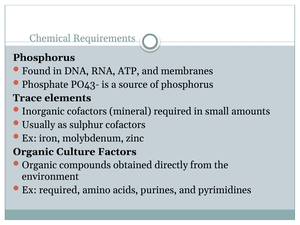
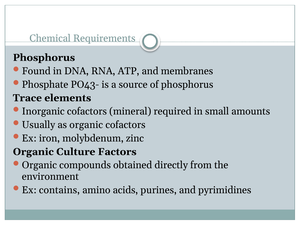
as sulphur: sulphur -> organic
Ex required: required -> contains
